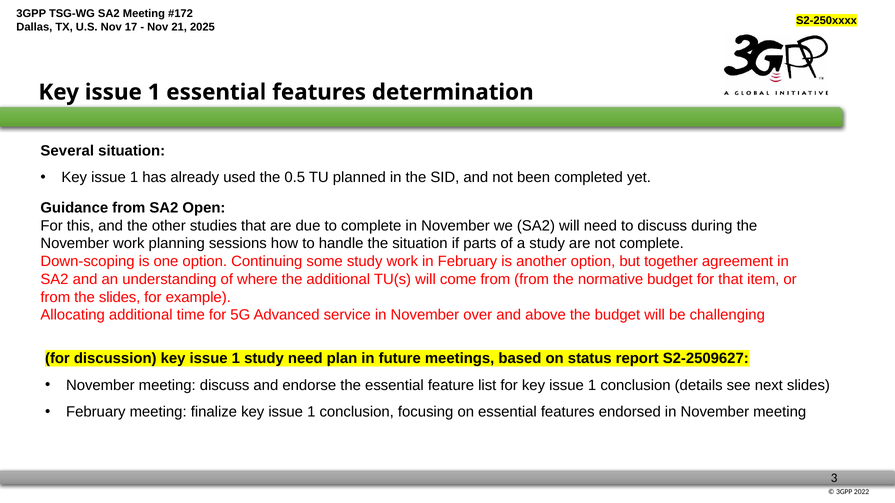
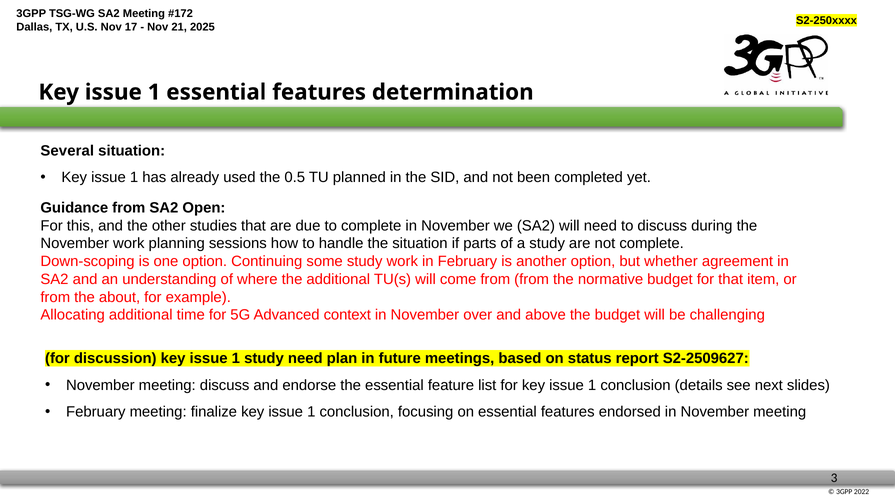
together: together -> whether
the slides: slides -> about
service: service -> context
